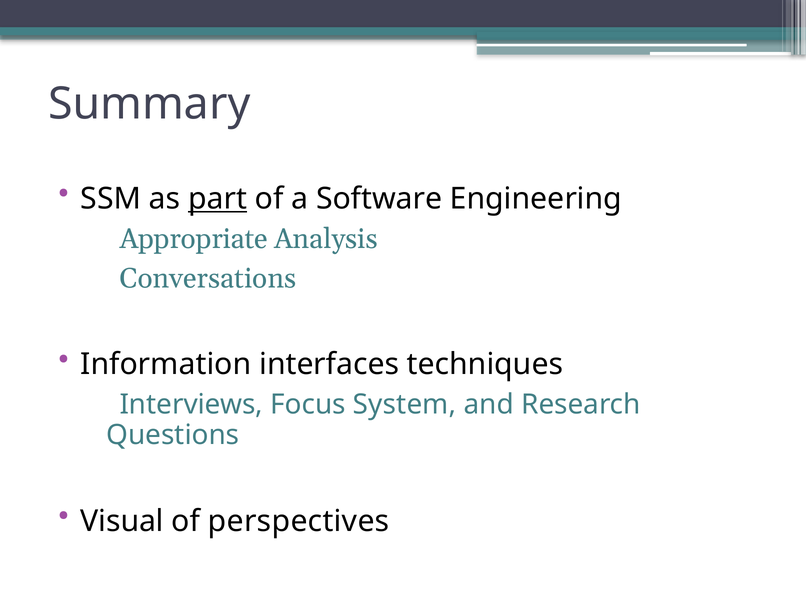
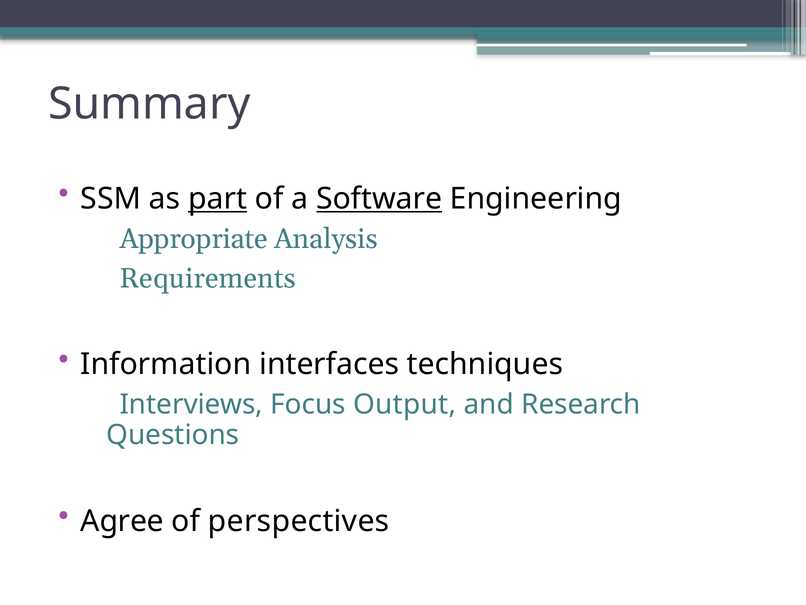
Software underline: none -> present
Conversations: Conversations -> Requirements
System: System -> Output
Visual: Visual -> Agree
